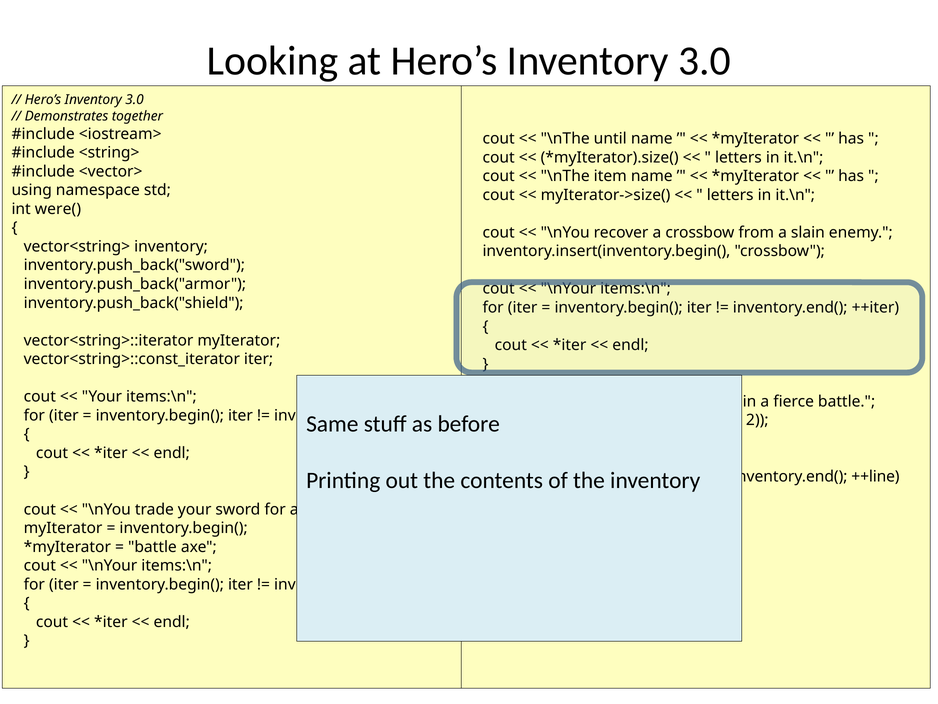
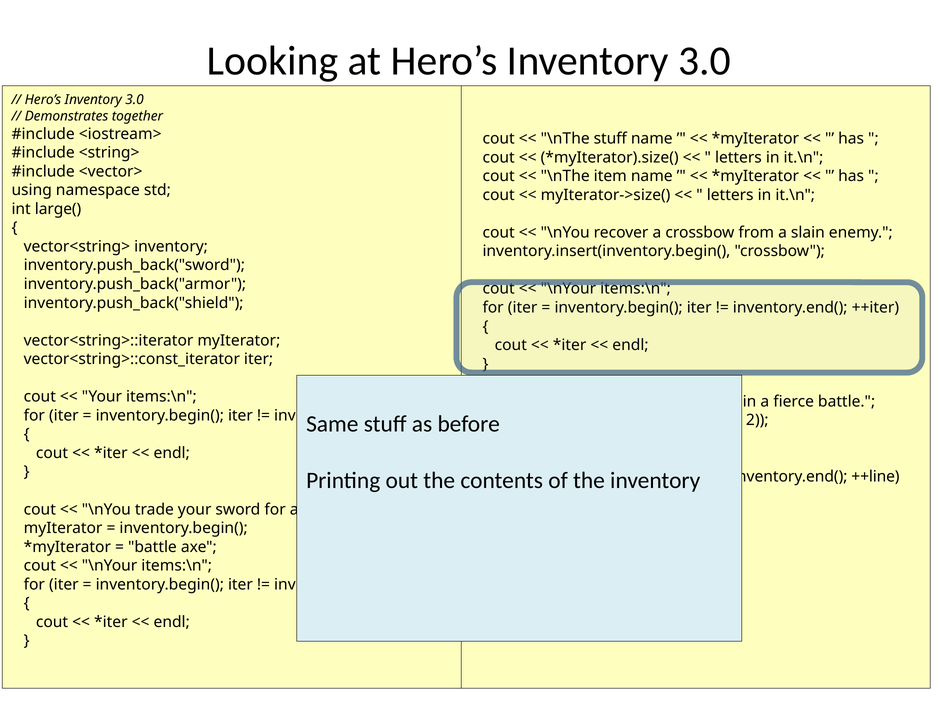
\nThe until: until -> stuff
were(: were( -> large(
